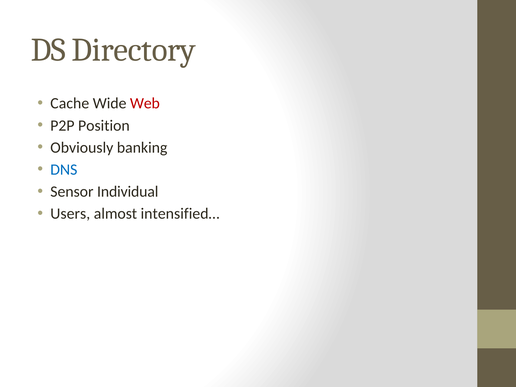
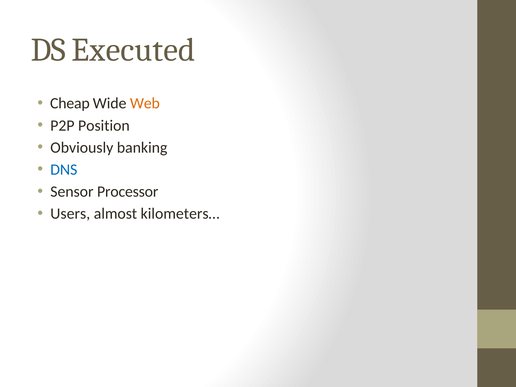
Directory: Directory -> Executed
Cache: Cache -> Cheap
Web colour: red -> orange
Individual: Individual -> Processor
intensified…: intensified… -> kilometers…
